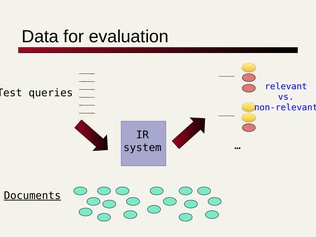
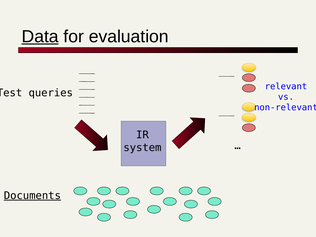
Data underline: none -> present
